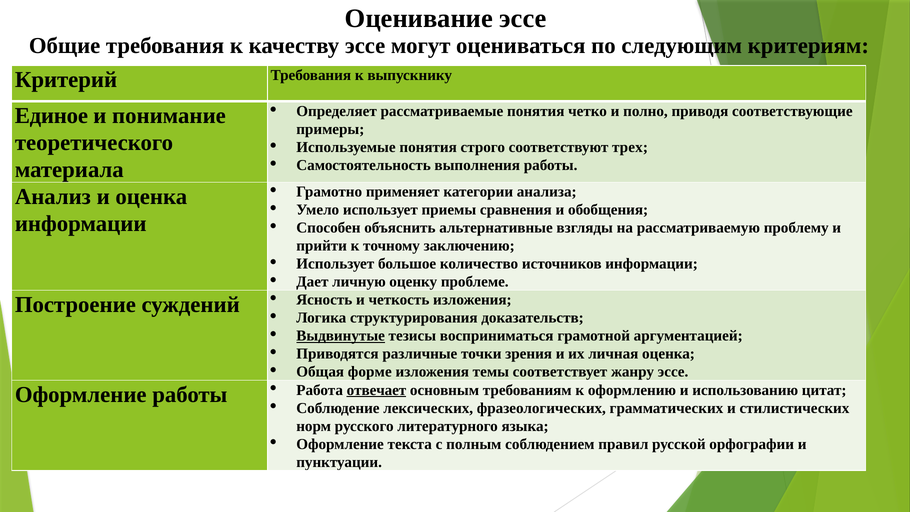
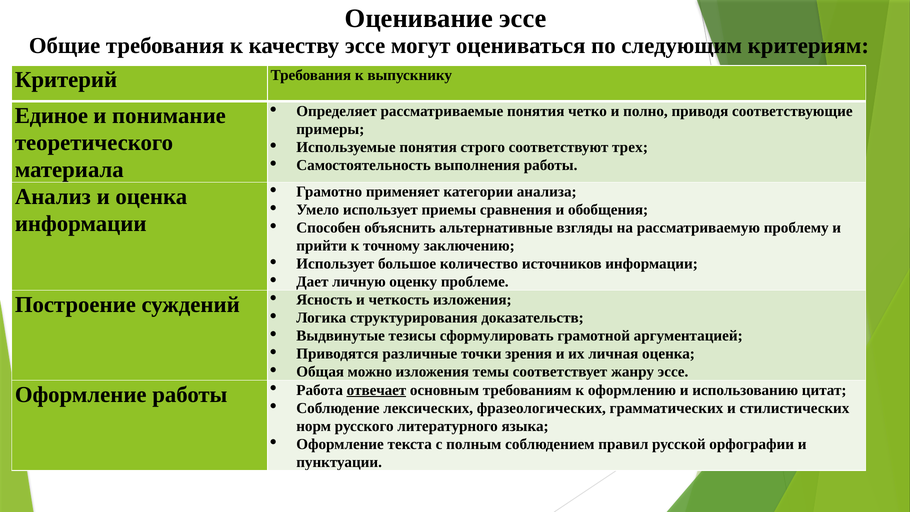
Выдвинутые underline: present -> none
восприниматься: восприниматься -> сформулировать
форме: форме -> можно
